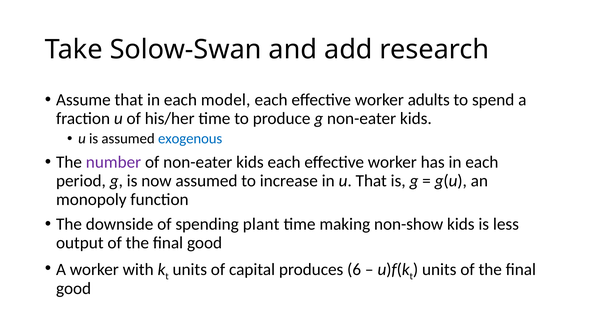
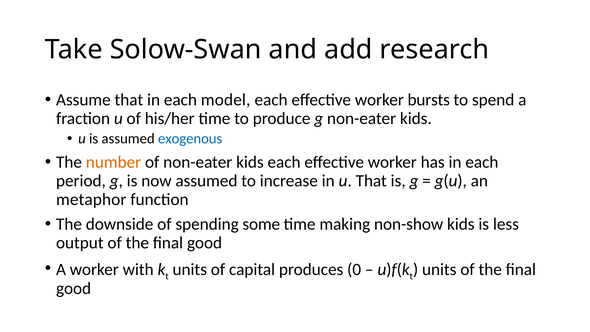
adults: adults -> bursts
number colour: purple -> orange
monopoly: monopoly -> metaphor
plant: plant -> some
6: 6 -> 0
